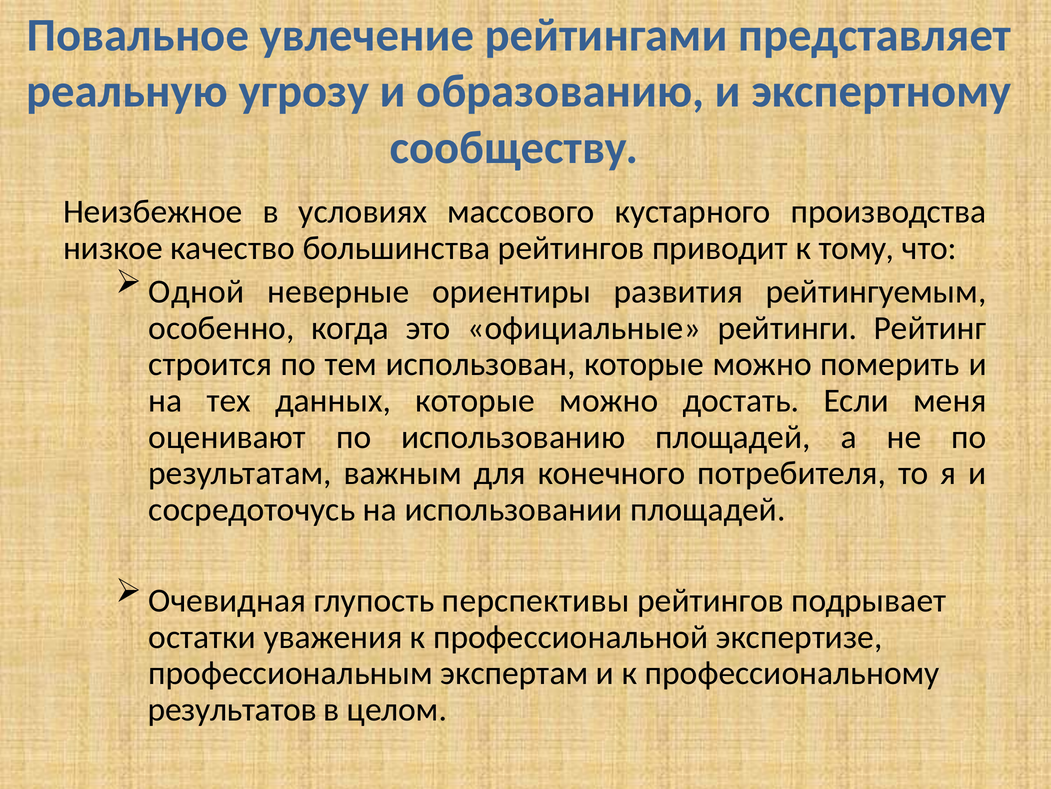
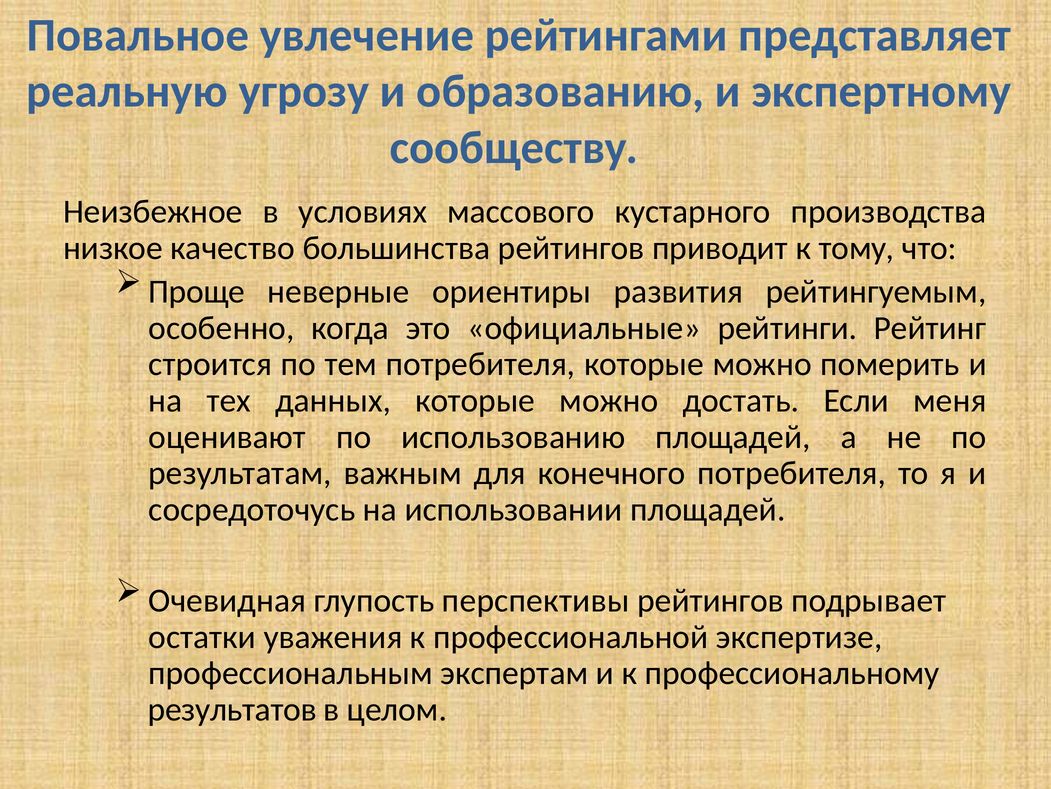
Одной: Одной -> Проще
тем использован: использован -> потребителя
